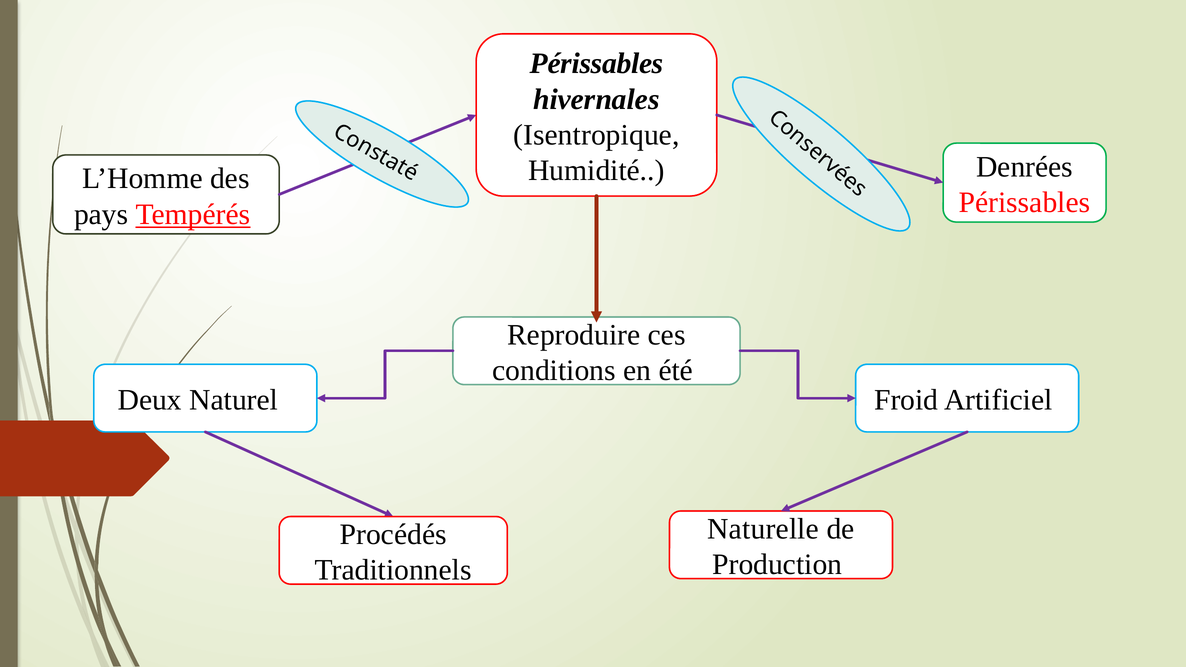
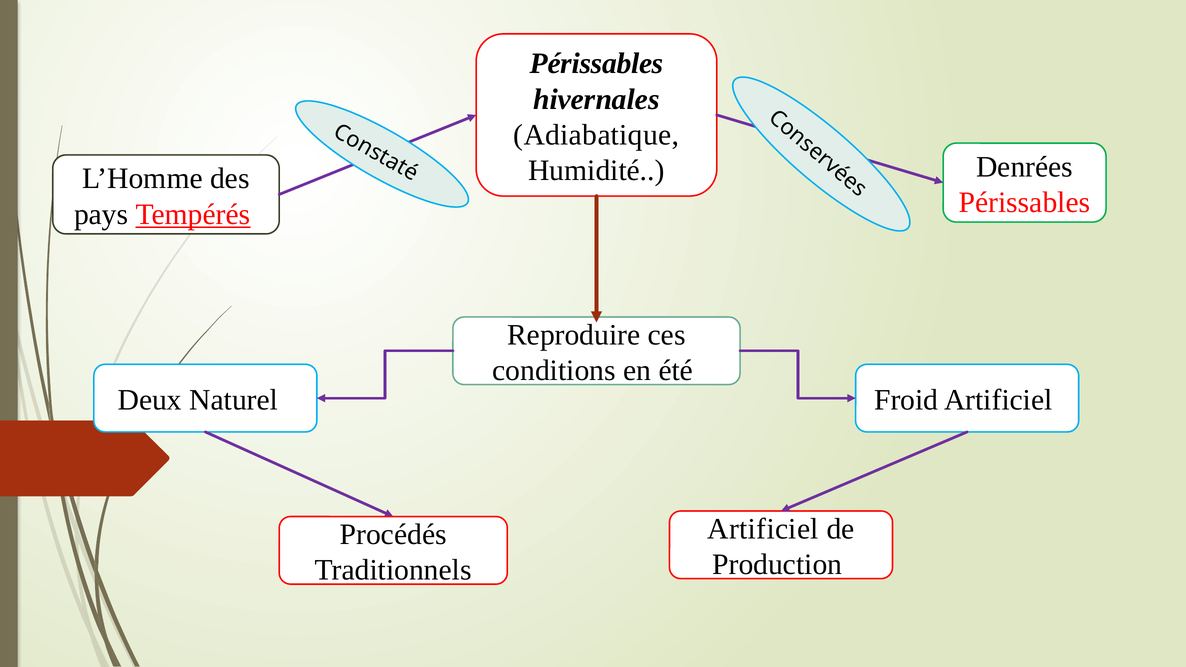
Isentropique: Isentropique -> Adiabatique
Naturelle at (763, 529): Naturelle -> Artificiel
